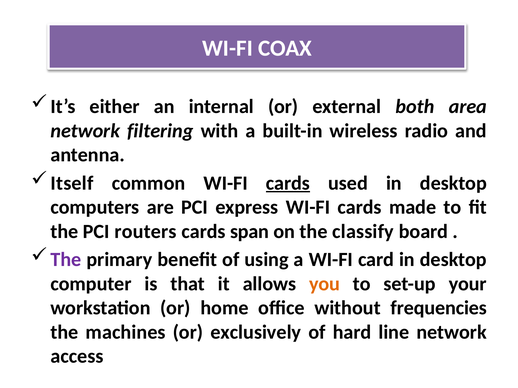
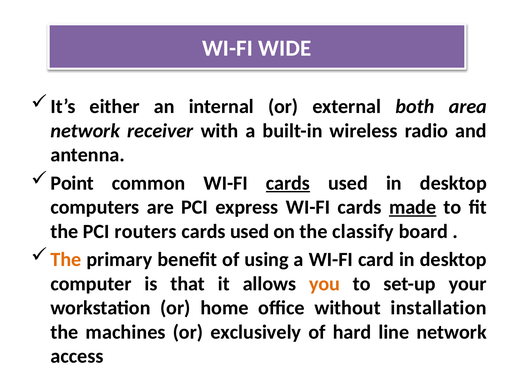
COAX: COAX -> WIDE
filtering: filtering -> receiver
Itself: Itself -> Point
made underline: none -> present
span at (250, 232): span -> used
The at (66, 260) colour: purple -> orange
frequencies: frequencies -> installation
